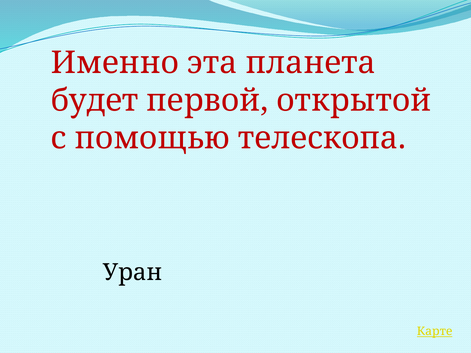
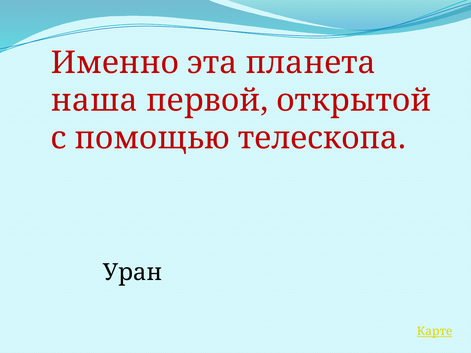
будет: будет -> наша
